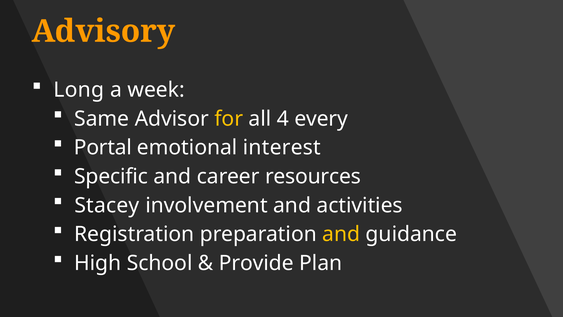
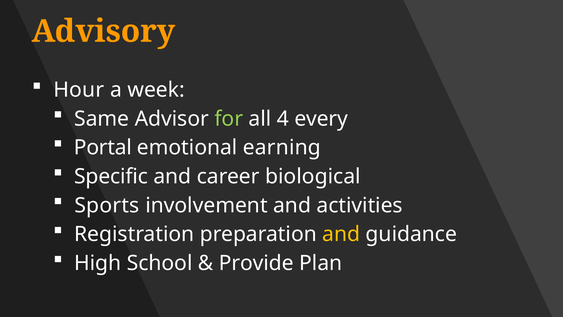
Long: Long -> Hour
for colour: yellow -> light green
interest: interest -> earning
resources: resources -> biological
Stacey: Stacey -> Sports
